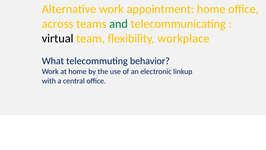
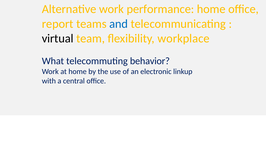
appointment: appointment -> performance
across: across -> report
and colour: green -> blue
